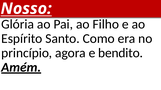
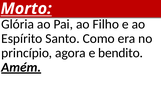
Nosso: Nosso -> Morto
